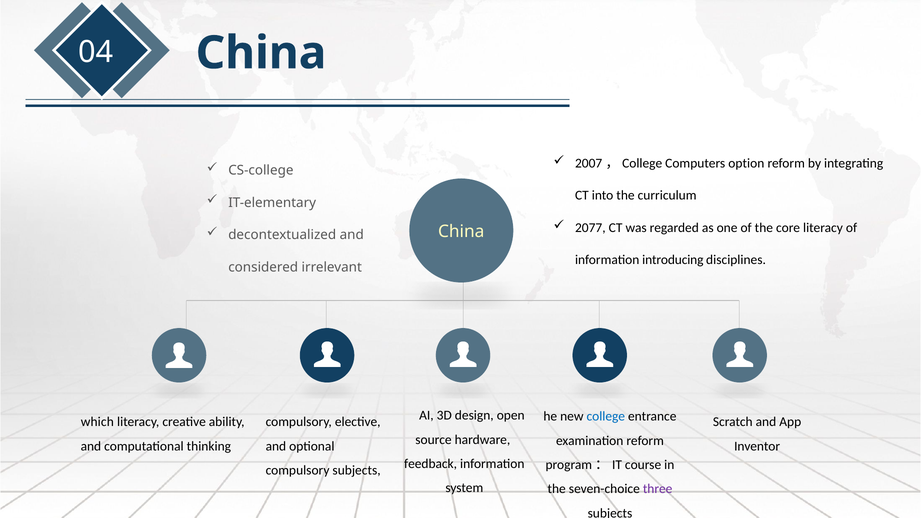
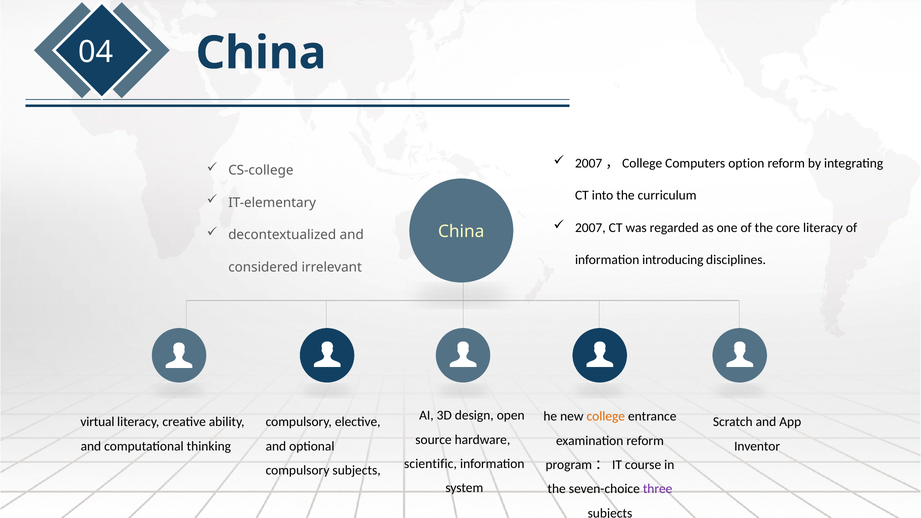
2077: 2077 -> 2007
college colour: blue -> orange
which: which -> virtual
feedback: feedback -> scientific
